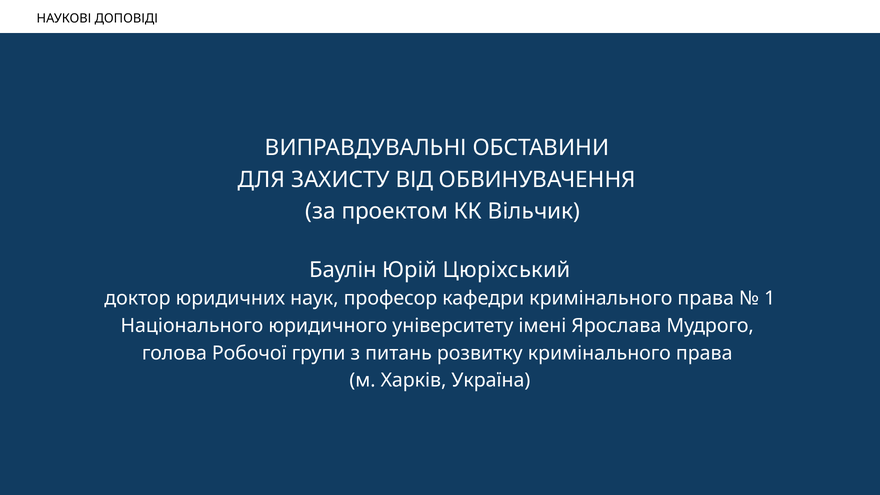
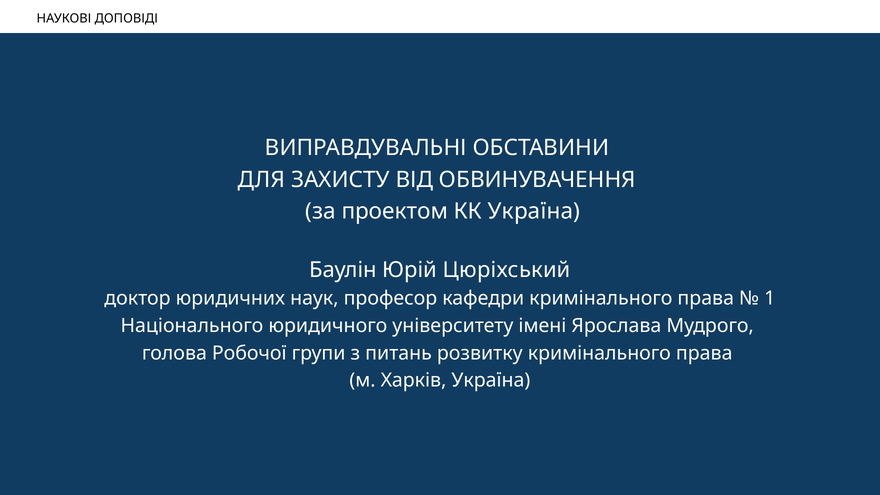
КК Вільчик: Вільчик -> Україна
